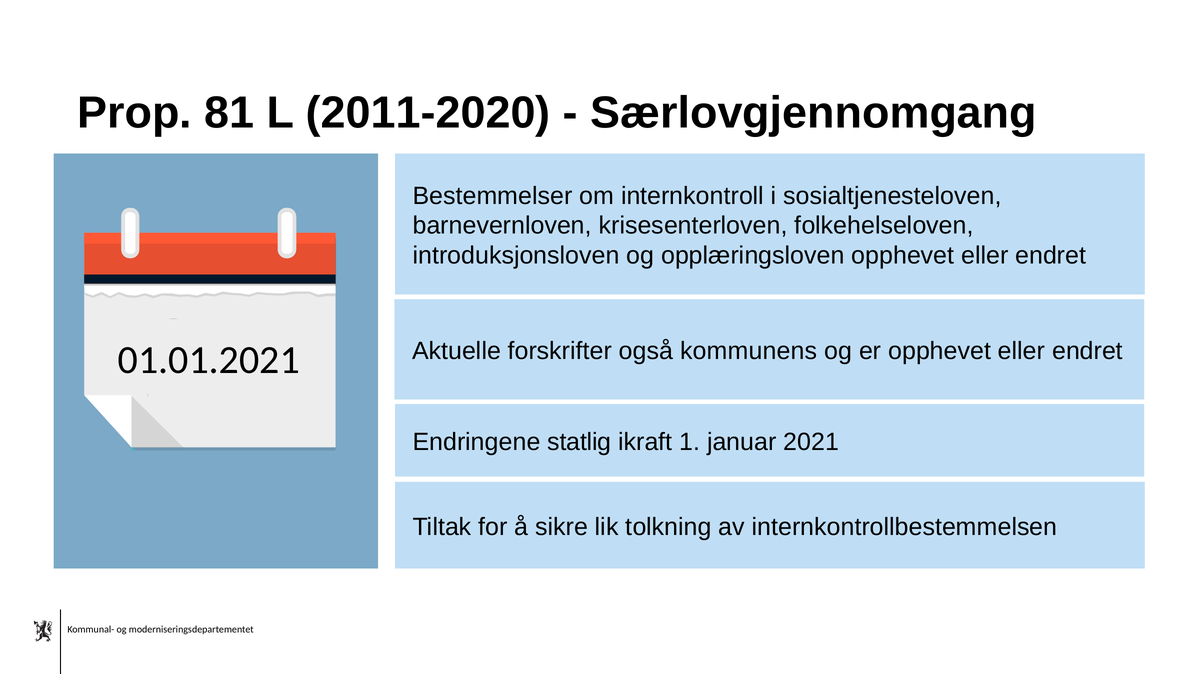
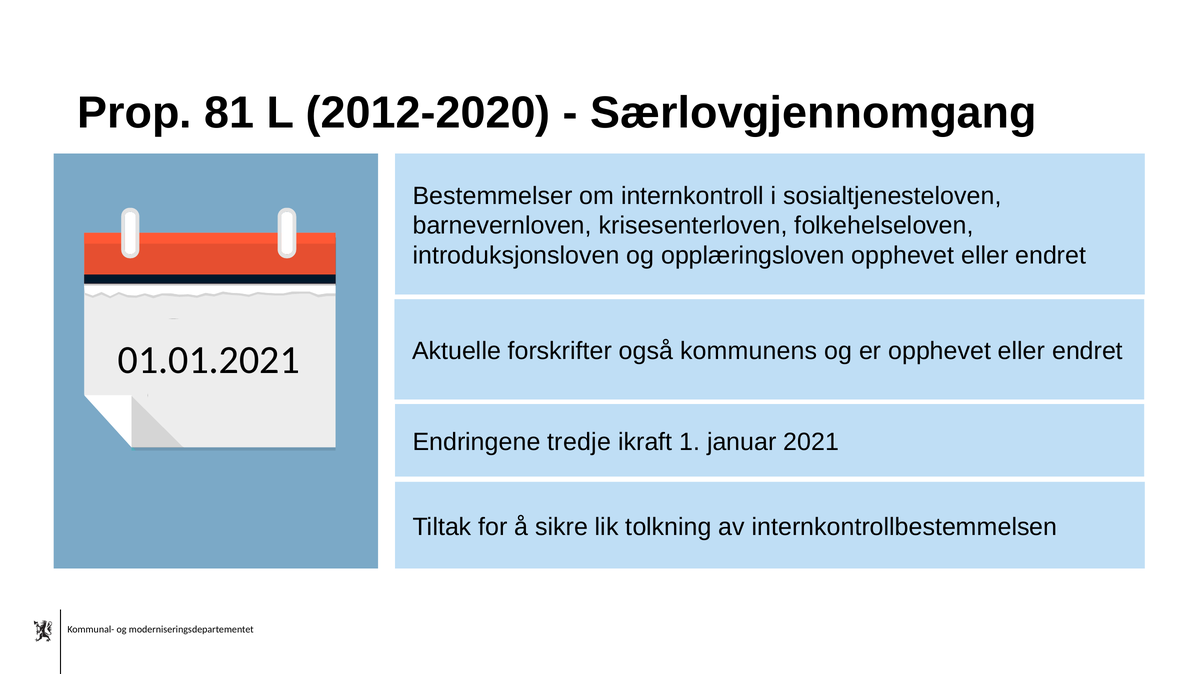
2011-2020: 2011-2020 -> 2012-2020
statlig: statlig -> tredje
